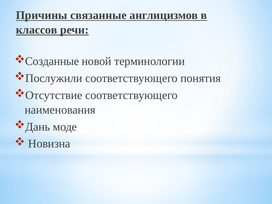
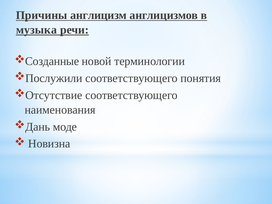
связанные: связанные -> англицизм
классов: классов -> музыка
